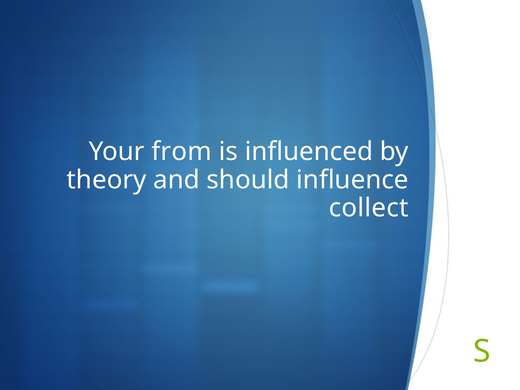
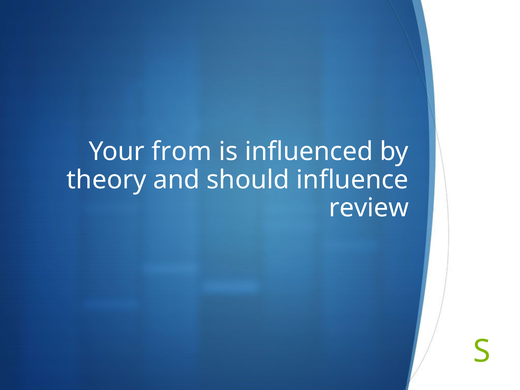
collect: collect -> review
